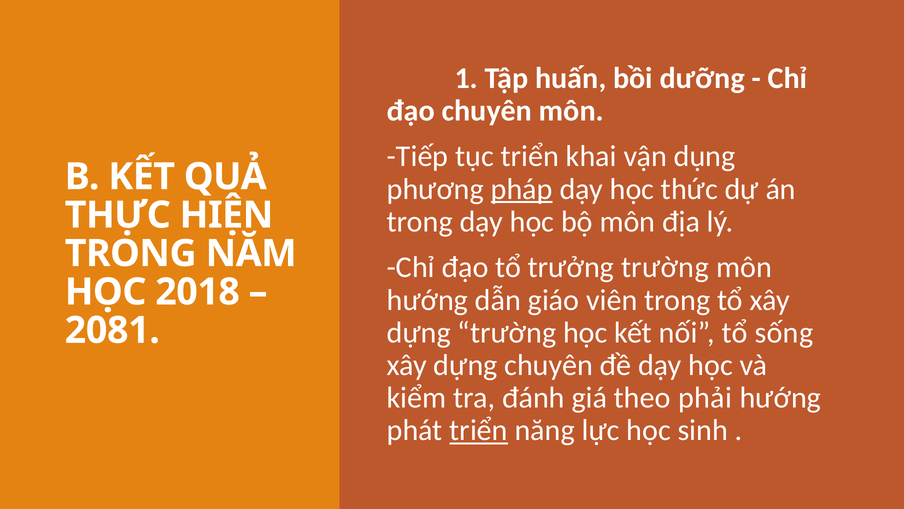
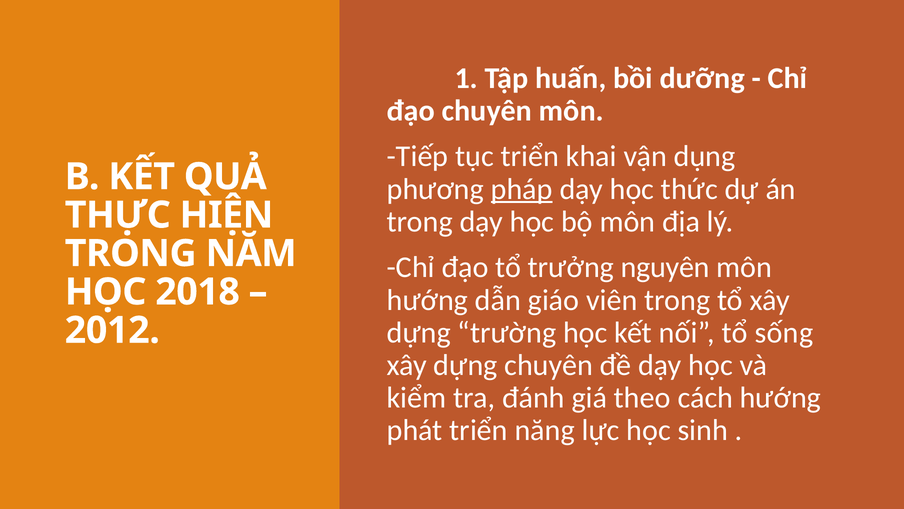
trưởng trường: trường -> nguyên
2081: 2081 -> 2012
phải: phải -> cách
triển at (479, 430) underline: present -> none
